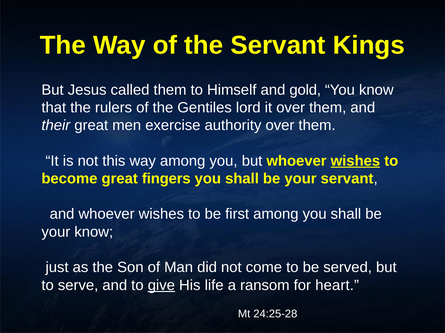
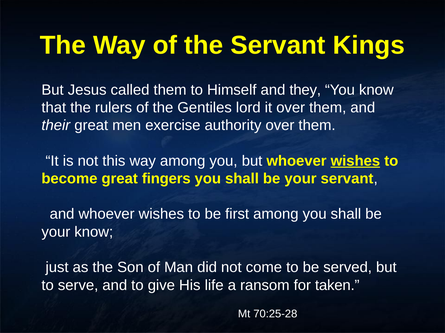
gold: gold -> they
give underline: present -> none
heart: heart -> taken
24:25-28: 24:25-28 -> 70:25-28
